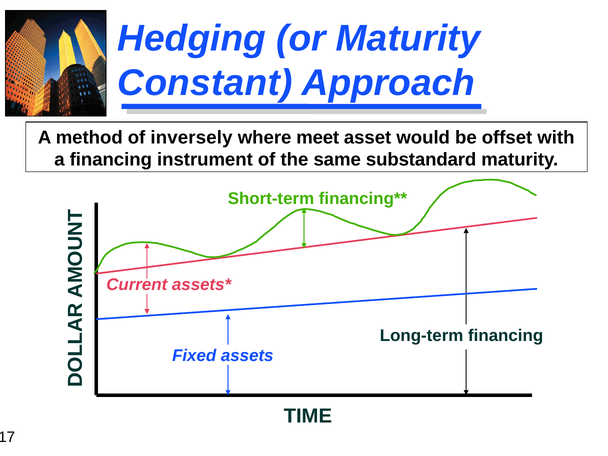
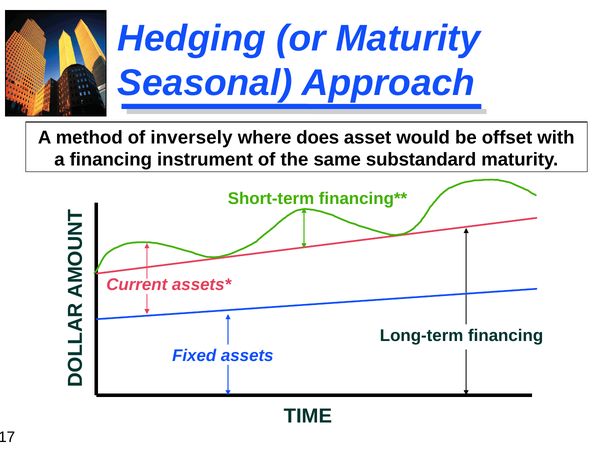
Constant: Constant -> Seasonal
meet: meet -> does
